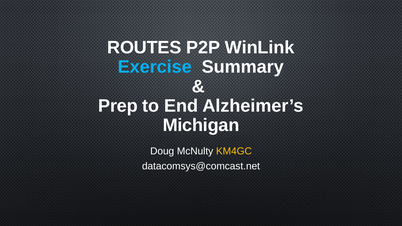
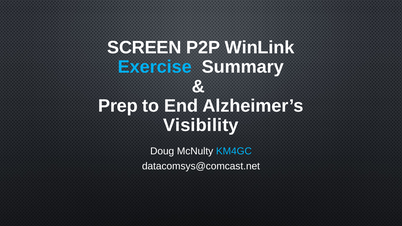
ROUTES: ROUTES -> SCREEN
Michigan: Michigan -> Visibility
KM4GC colour: yellow -> light blue
